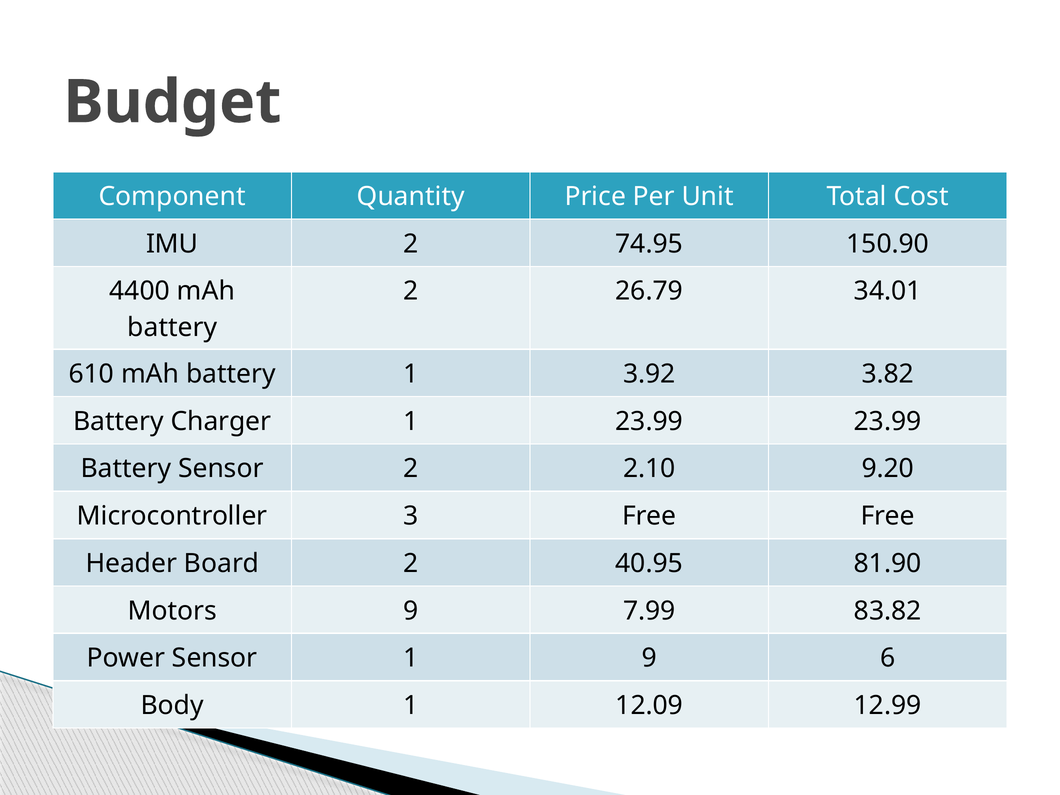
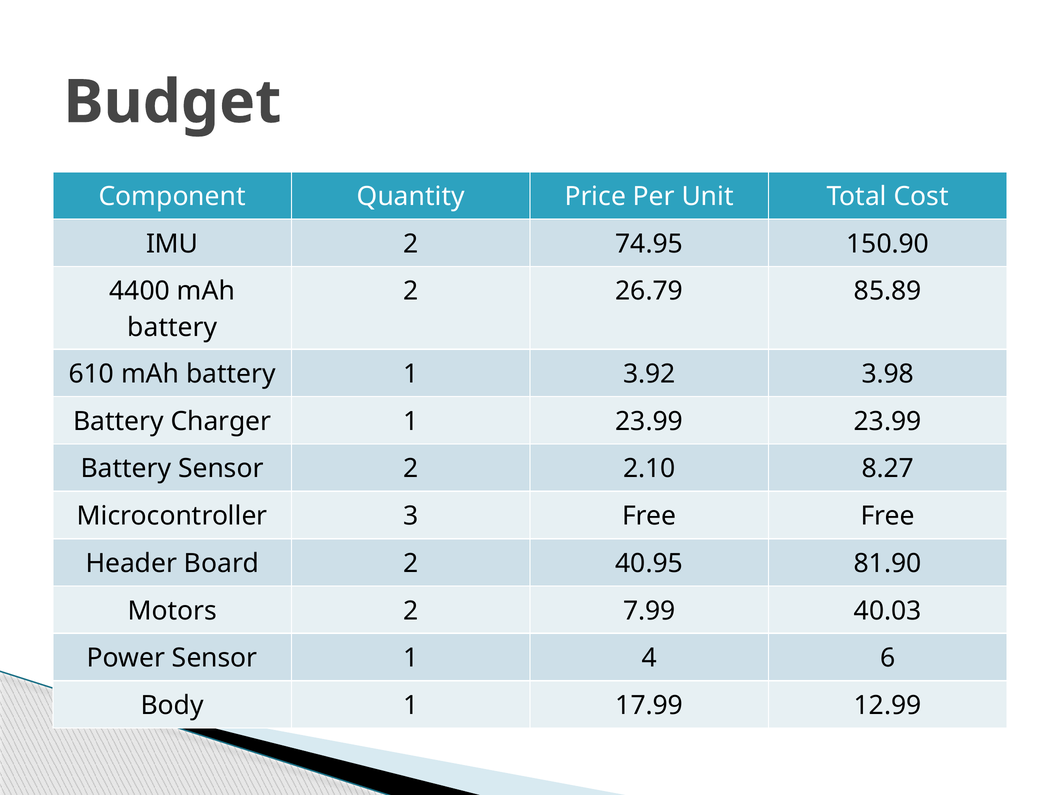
34.01: 34.01 -> 85.89
3.82: 3.82 -> 3.98
9.20: 9.20 -> 8.27
Motors 9: 9 -> 2
83.82: 83.82 -> 40.03
1 9: 9 -> 4
12.09: 12.09 -> 17.99
